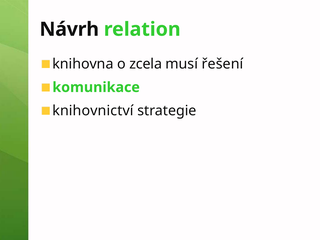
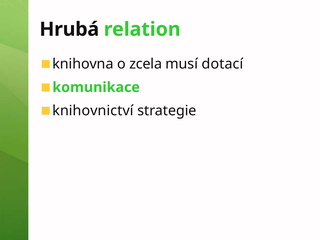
Návrh: Návrh -> Hrubá
řešení: řešení -> dotací
